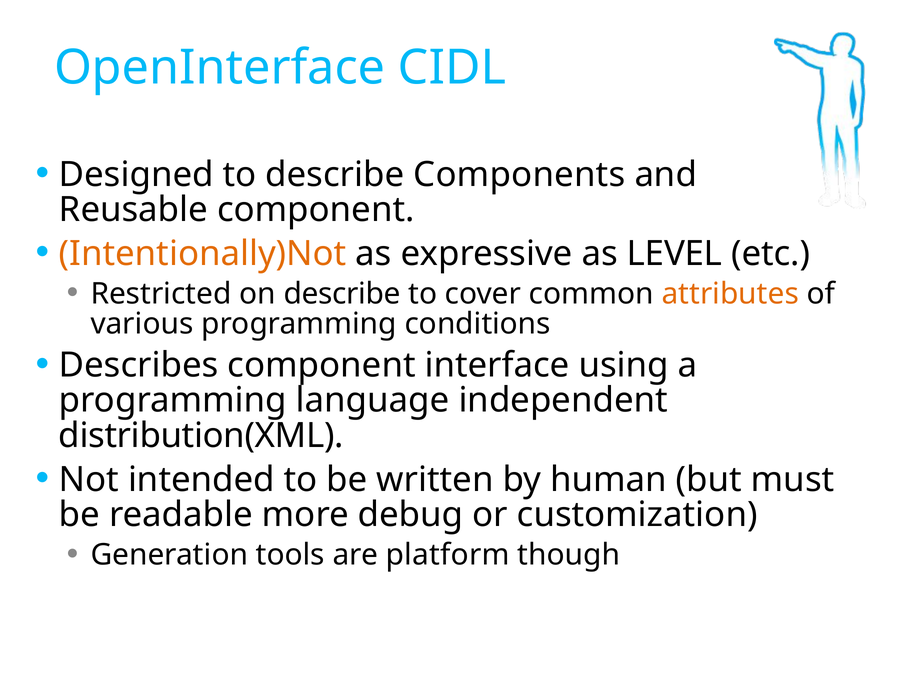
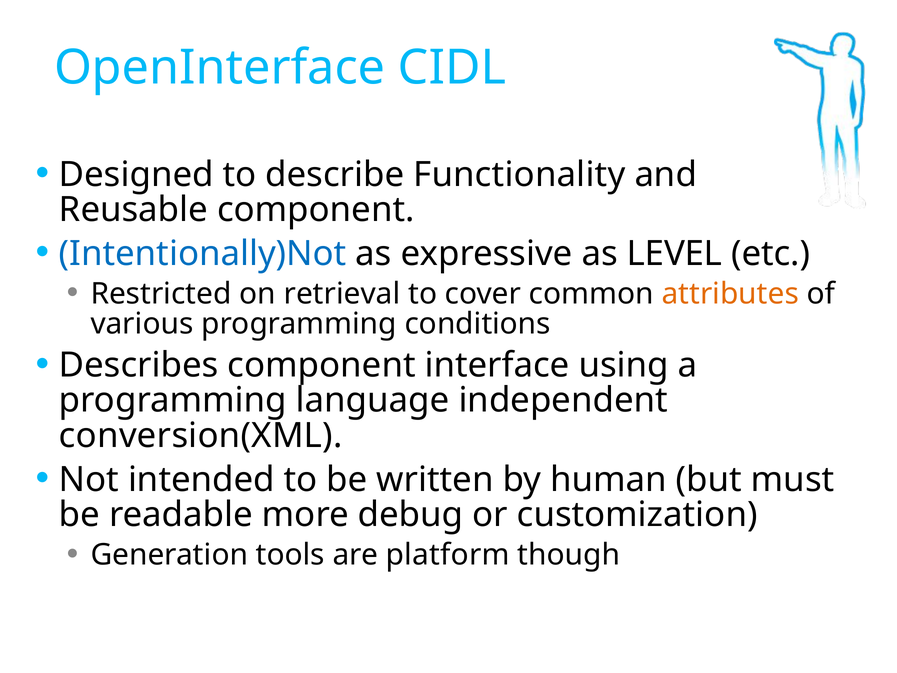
Components: Components -> Functionality
Intentionally)Not colour: orange -> blue
on describe: describe -> retrieval
distribution(XML: distribution(XML -> conversion(XML
